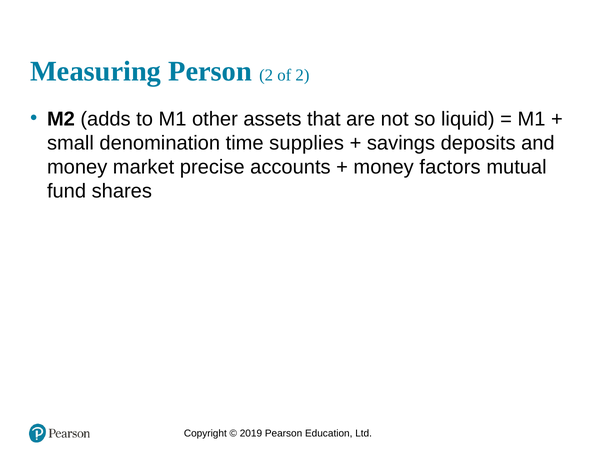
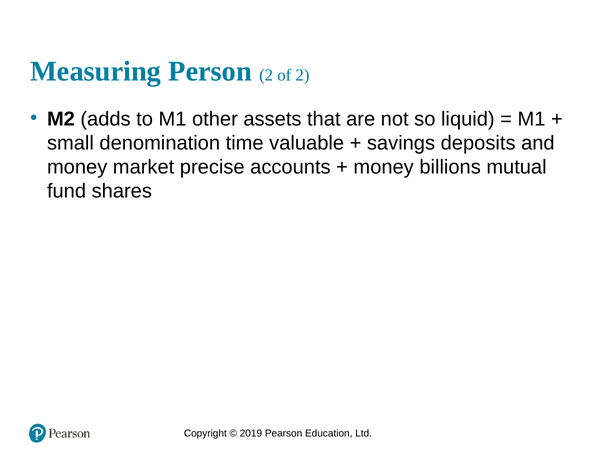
supplies: supplies -> valuable
factors: factors -> billions
